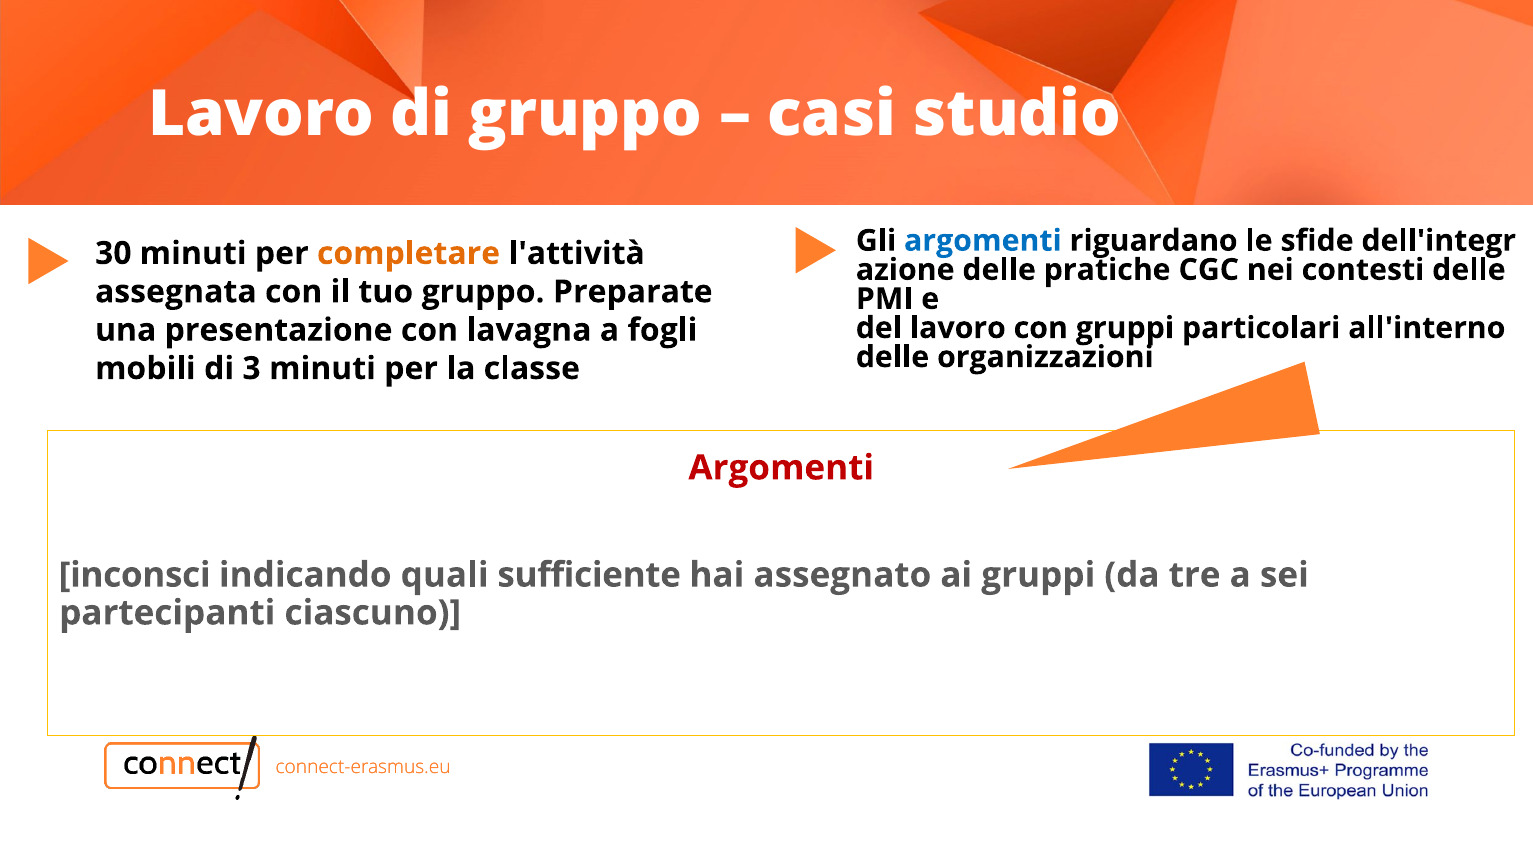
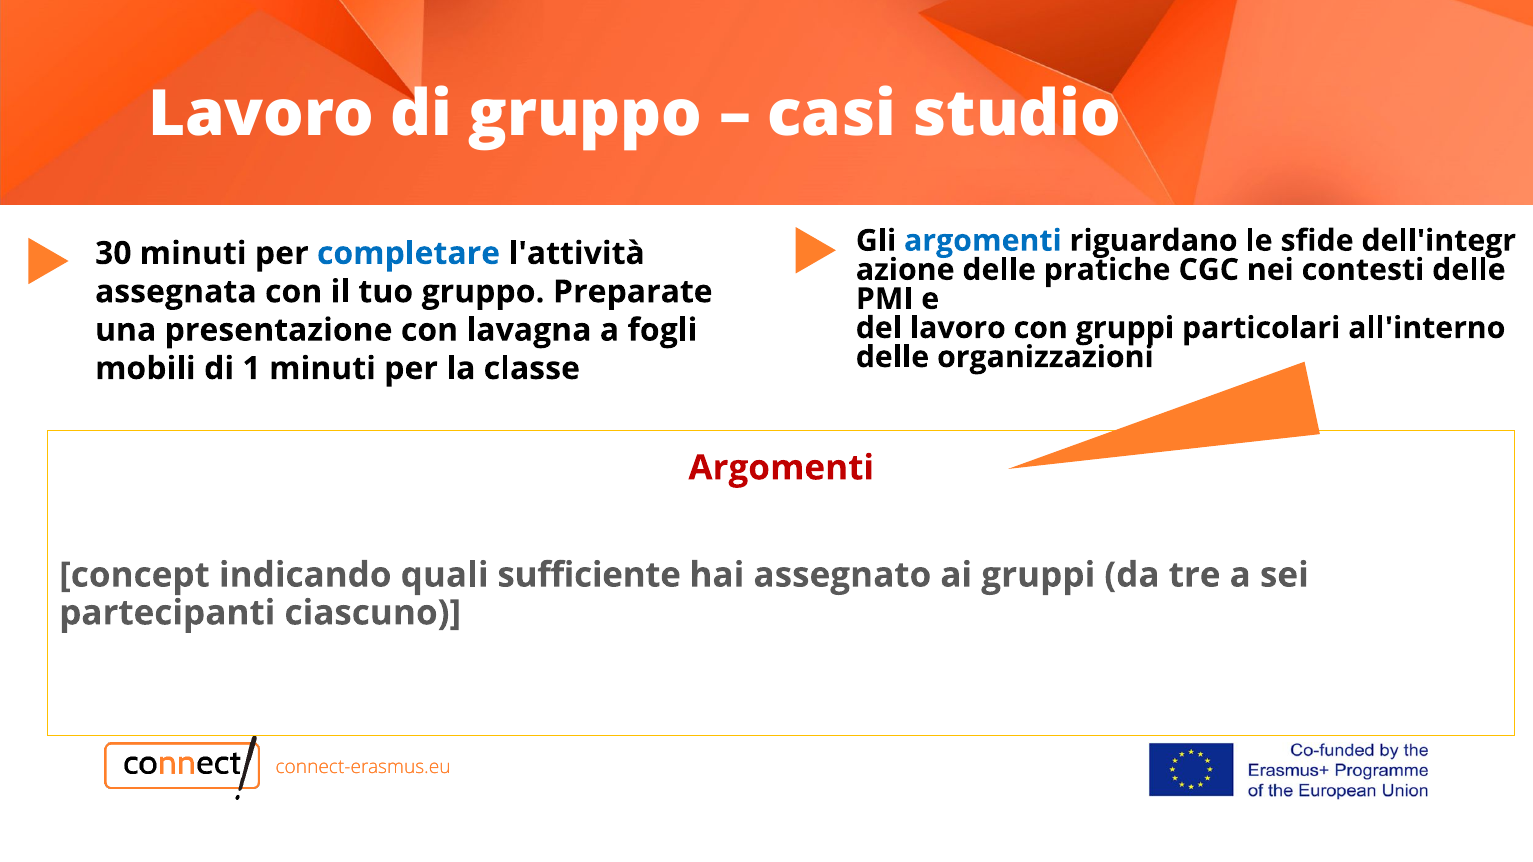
completare colour: orange -> blue
di 3: 3 -> 1
inconsci: inconsci -> concept
